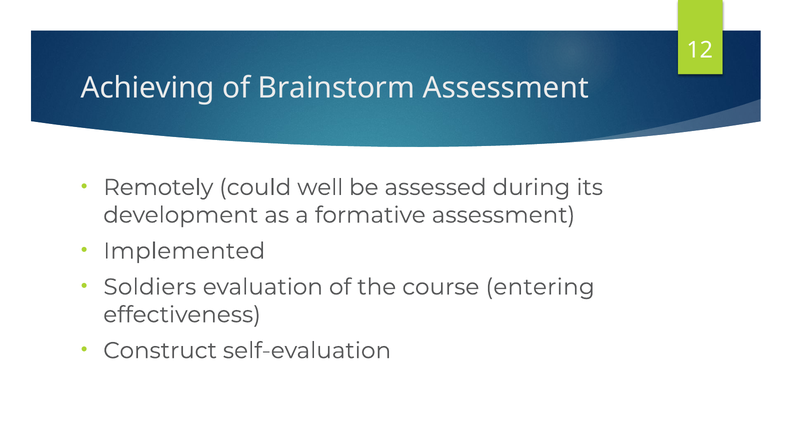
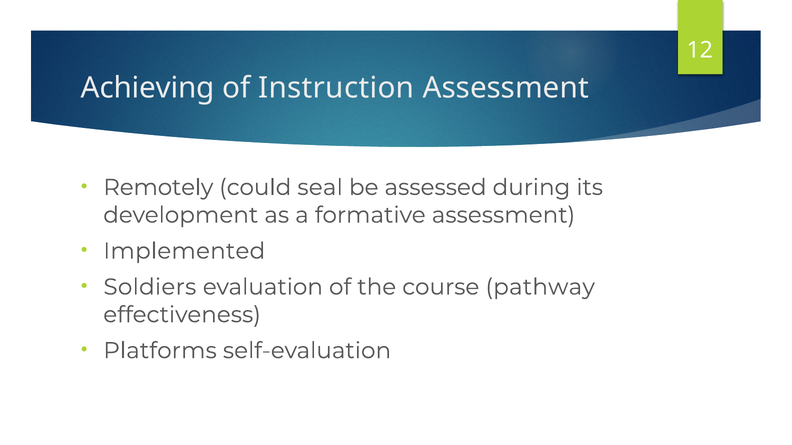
Brainstorm: Brainstorm -> Instruction
well: well -> seal
entering: entering -> pathway
Construct: Construct -> Platforms
